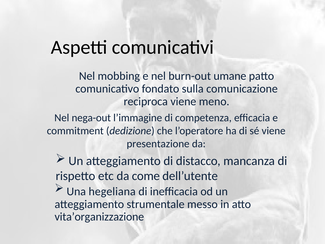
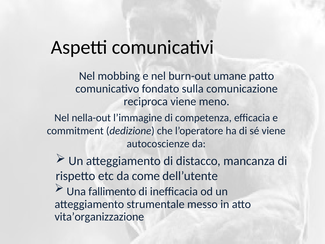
nega-out: nega-out -> nella-out
presentazione: presentazione -> autocoscienze
hegeliana: hegeliana -> fallimento
